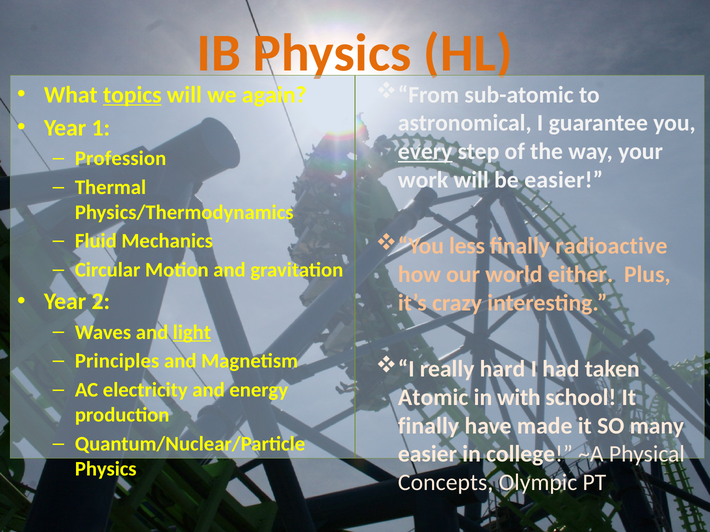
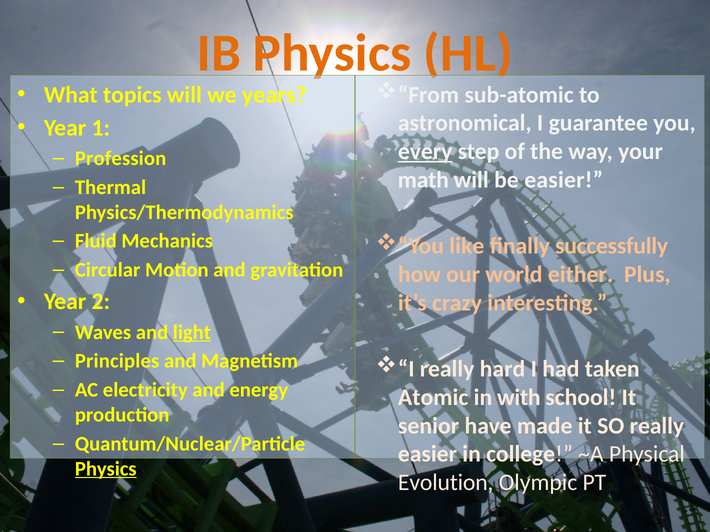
topics underline: present -> none
again: again -> years
work: work -> math
less: less -> like
radioactive: radioactive -> successfully
finally at (429, 426): finally -> senior
SO many: many -> really
Physics at (106, 469) underline: none -> present
Concepts: Concepts -> Evolution
